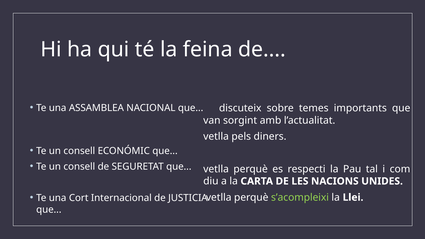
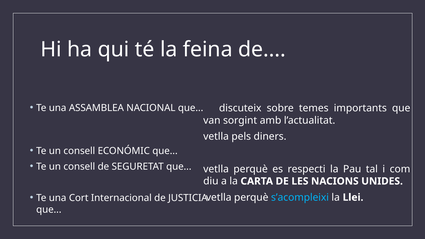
s’acompleixi colour: light green -> light blue
